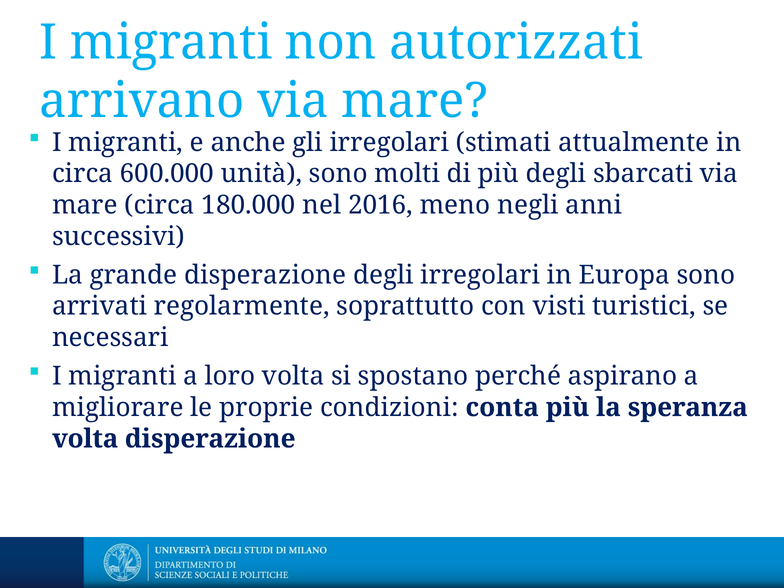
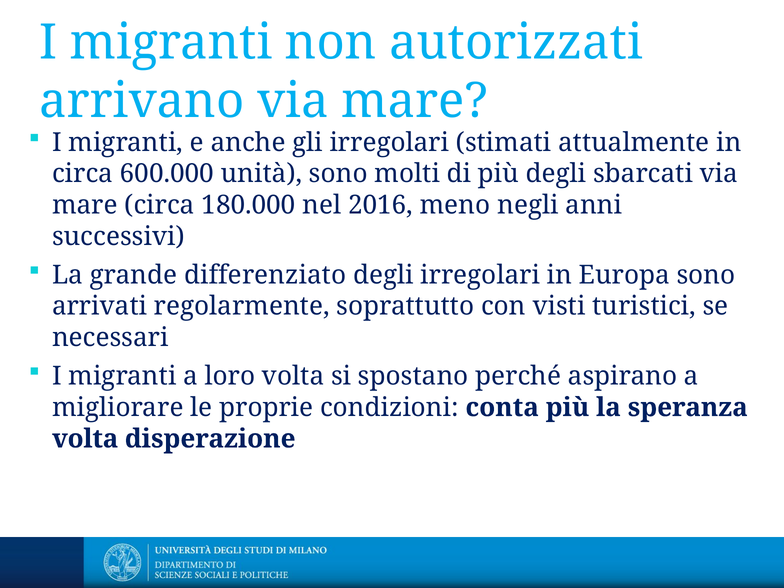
grande disperazione: disperazione -> differenziato
